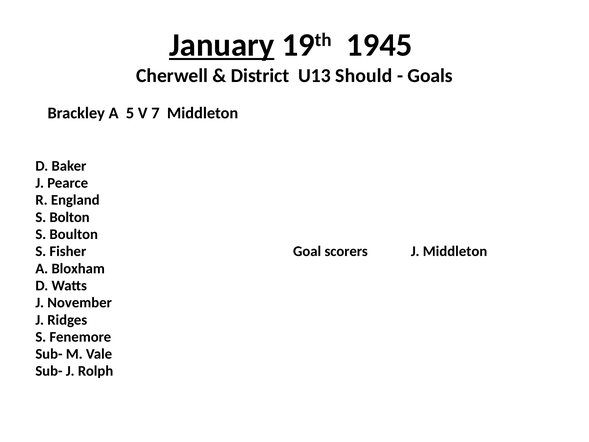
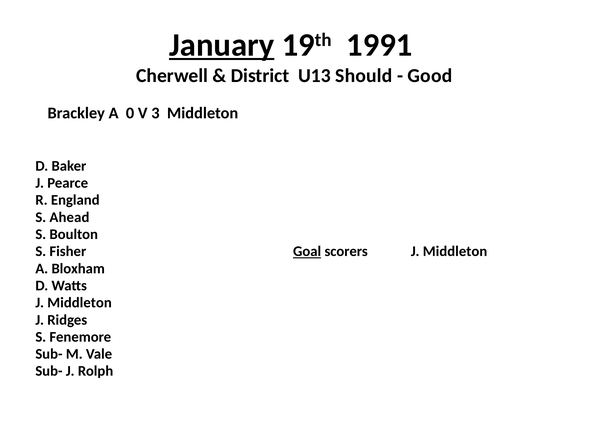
1945: 1945 -> 1991
Goals: Goals -> Good
5: 5 -> 0
7: 7 -> 3
Bolton: Bolton -> Ahead
Goal underline: none -> present
November at (80, 303): November -> Middleton
